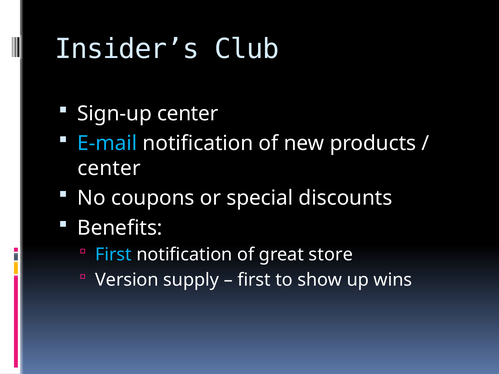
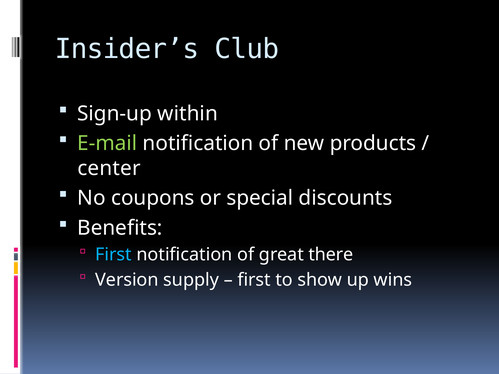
Sign-up center: center -> within
E-mail colour: light blue -> light green
store: store -> there
